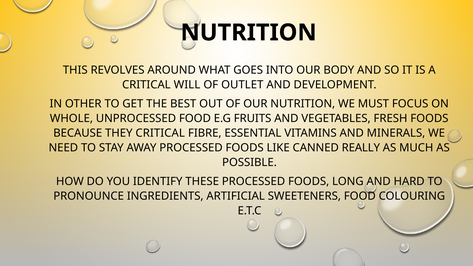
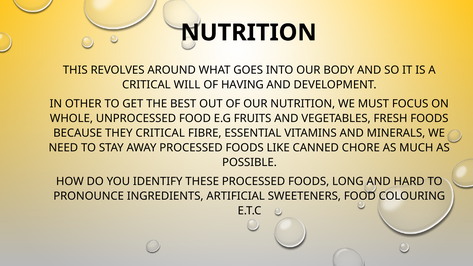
OUTLET: OUTLET -> HAVING
REALLY: REALLY -> CHORE
